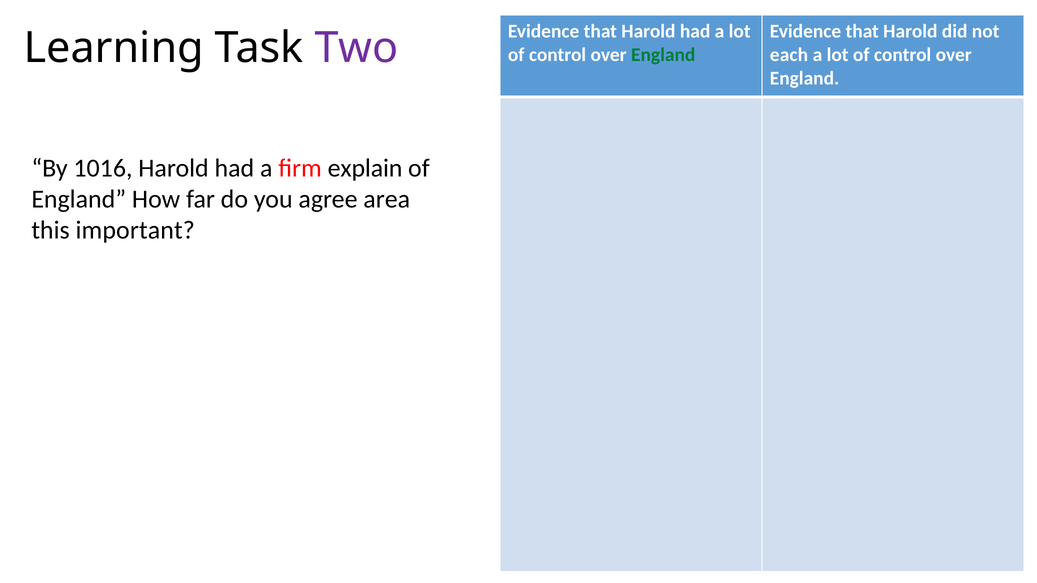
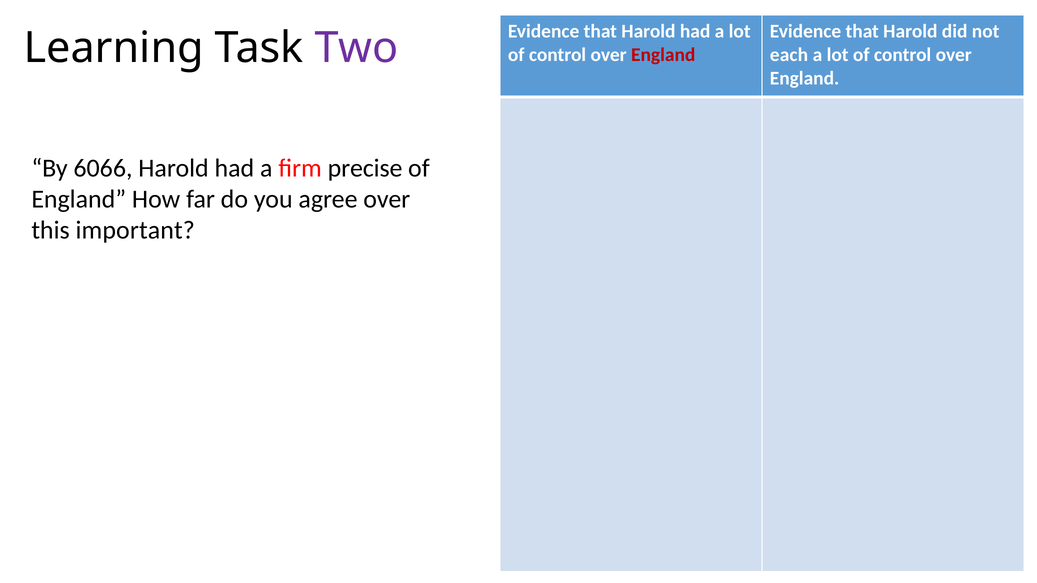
England at (663, 55) colour: green -> red
1016: 1016 -> 6066
explain: explain -> precise
agree area: area -> over
